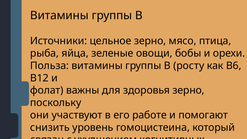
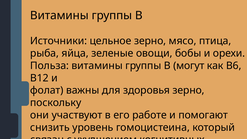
росту at (189, 66): росту -> могут
